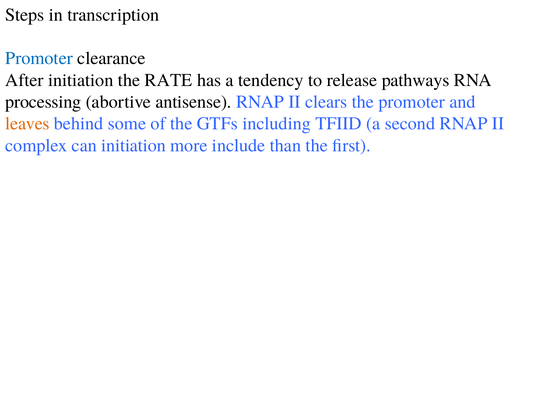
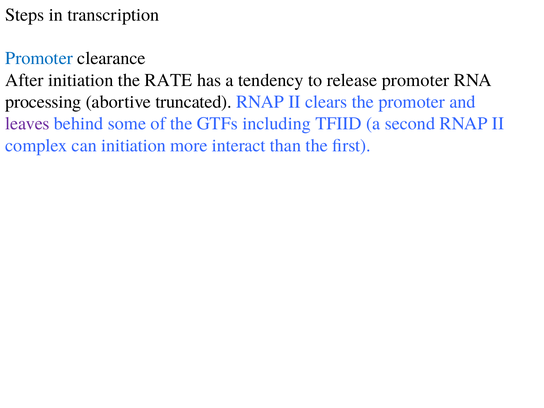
release pathways: pathways -> promoter
antisense: antisense -> truncated
leaves colour: orange -> purple
include: include -> interact
